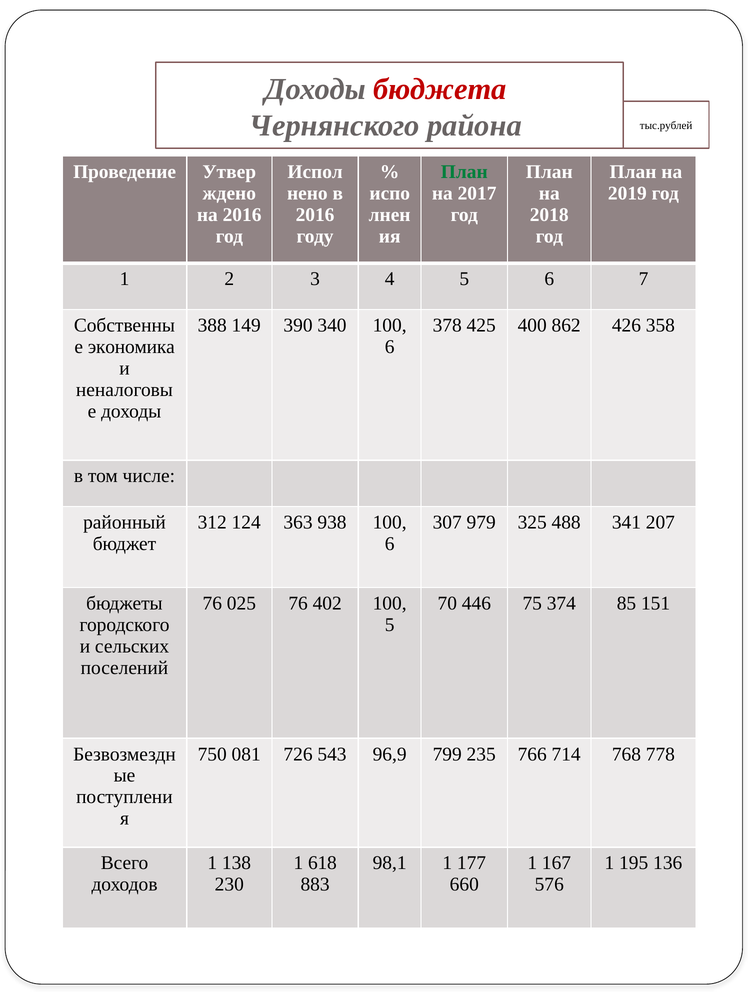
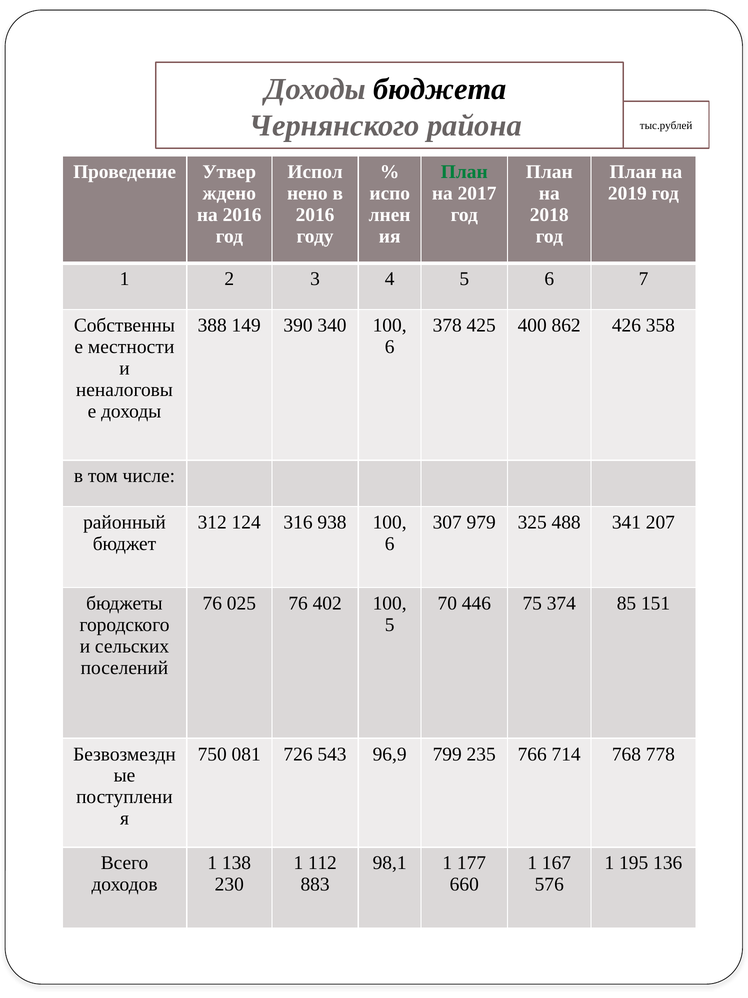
бюджета colour: red -> black
экономика: экономика -> местности
363: 363 -> 316
618: 618 -> 112
